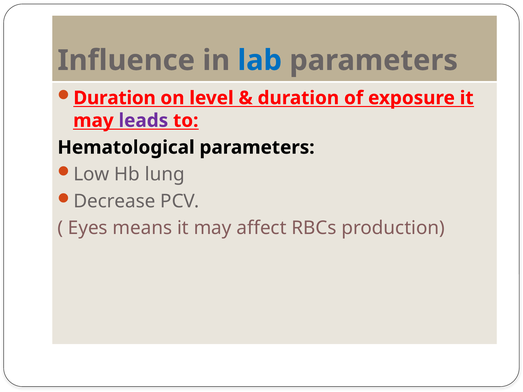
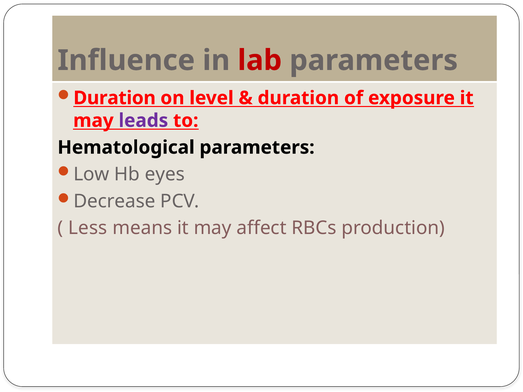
lab colour: blue -> red
lung: lung -> eyes
Eyes: Eyes -> Less
